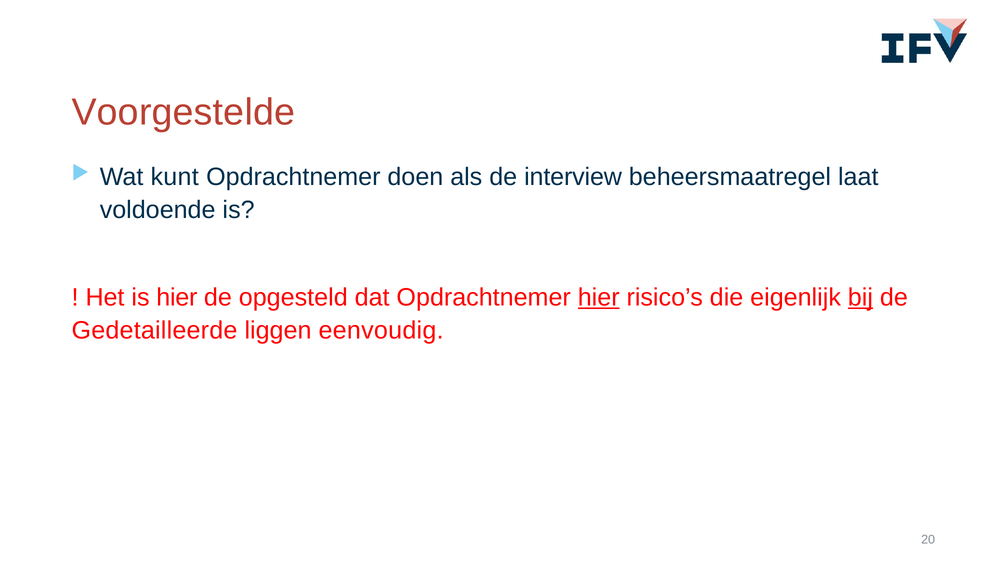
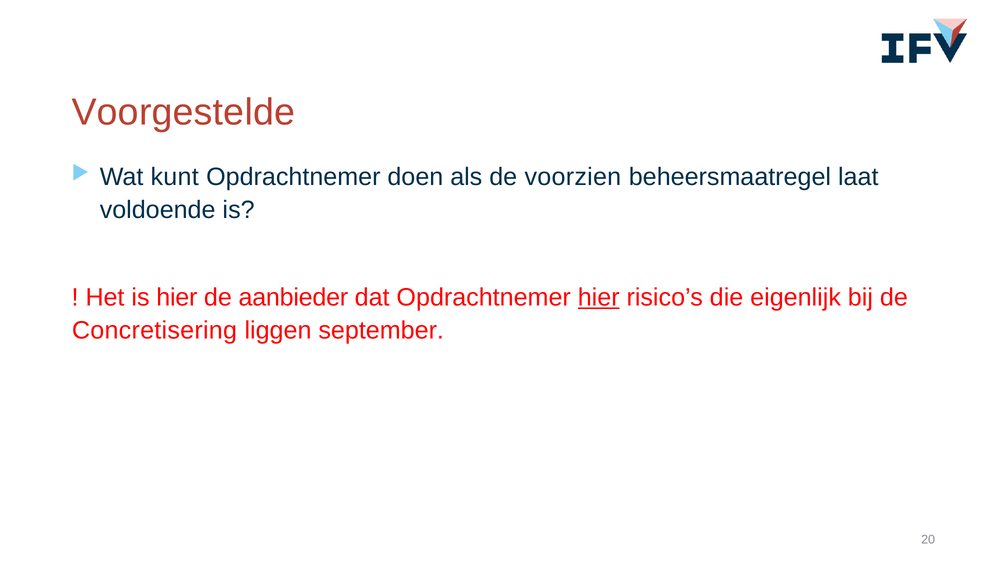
interview: interview -> voorzien
opgesteld: opgesteld -> aanbieder
bij underline: present -> none
Gedetailleerde: Gedetailleerde -> Concretisering
eenvoudig: eenvoudig -> september
